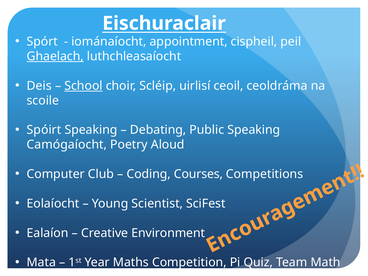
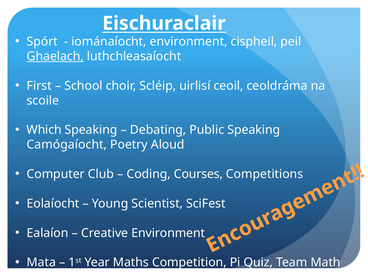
iománaíocht appointment: appointment -> environment
Deis: Deis -> First
School underline: present -> none
Spóirt: Spóirt -> Which
